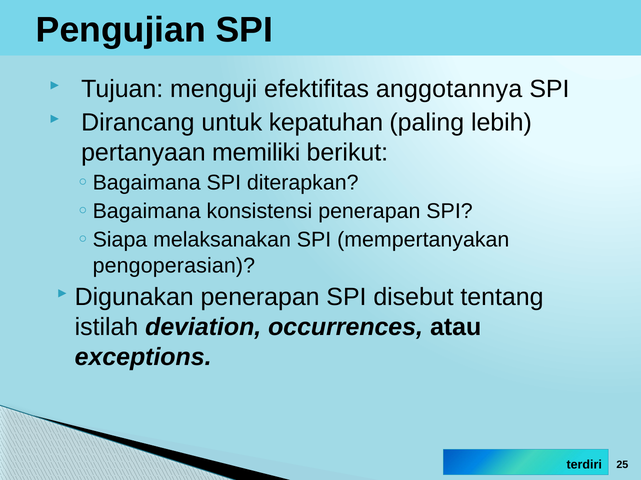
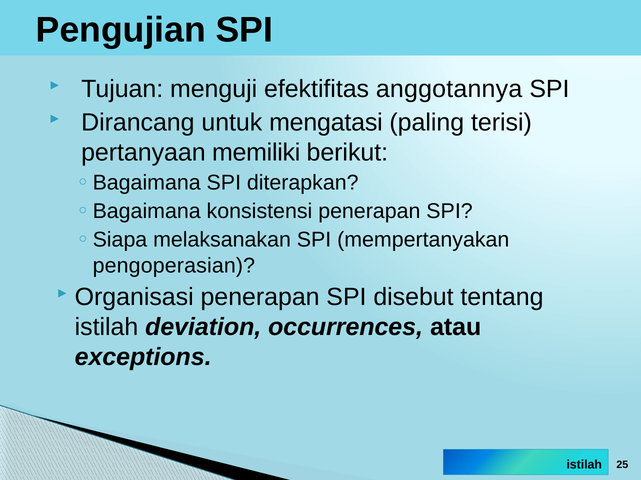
kepatuhan: kepatuhan -> mengatasi
lebih: lebih -> terisi
Digunakan: Digunakan -> Organisasi
terdiri at (584, 466): terdiri -> istilah
